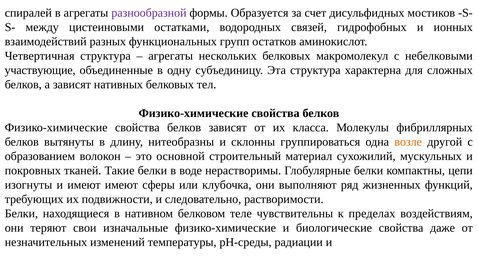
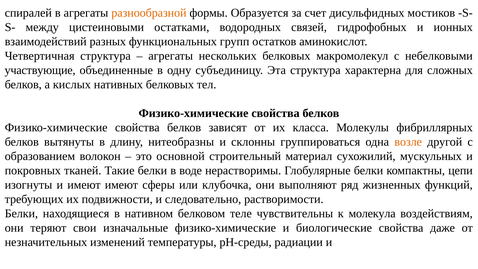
разнообразной colour: purple -> orange
а зависят: зависят -> кислых
пределах: пределах -> молекула
